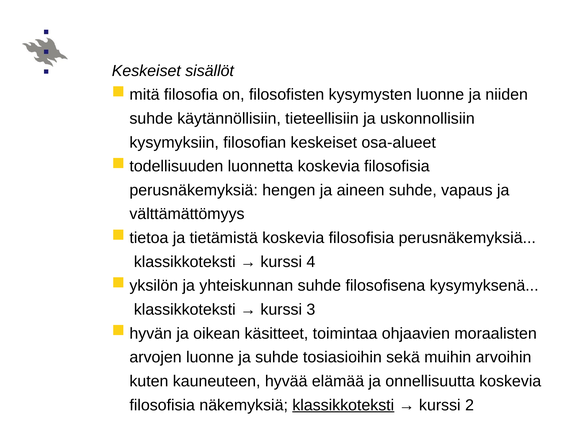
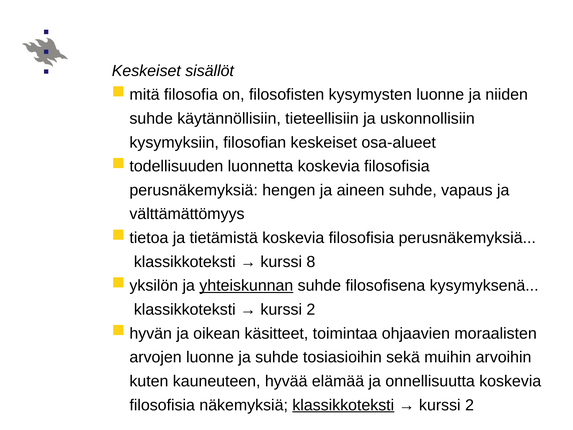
4: 4 -> 8
yhteiskunnan underline: none -> present
3 at (311, 309): 3 -> 2
